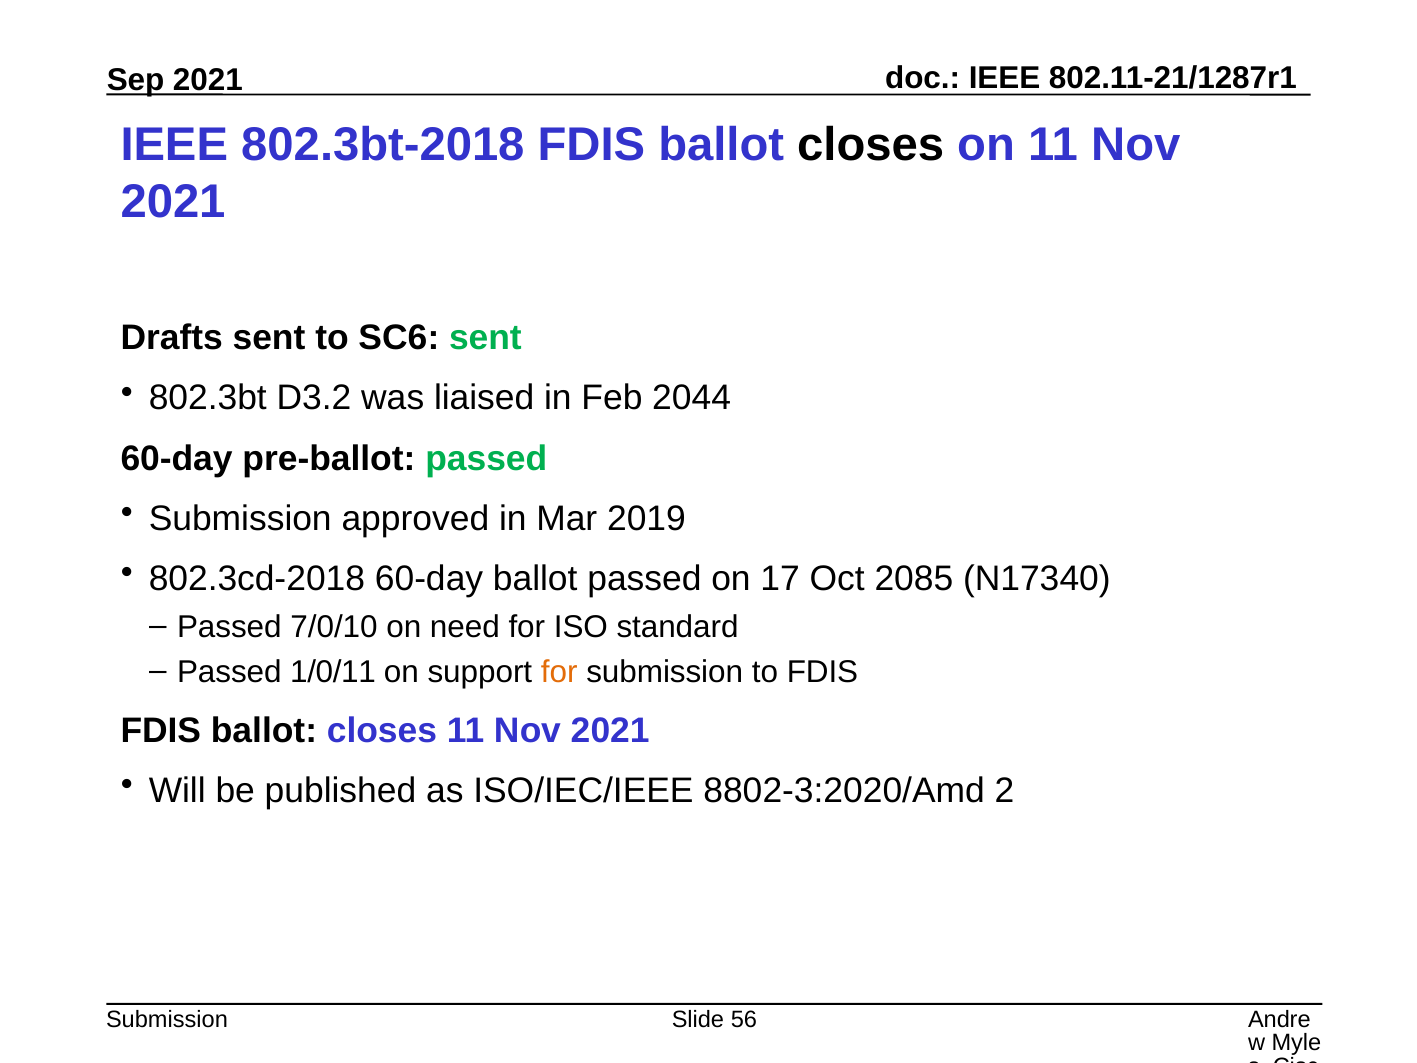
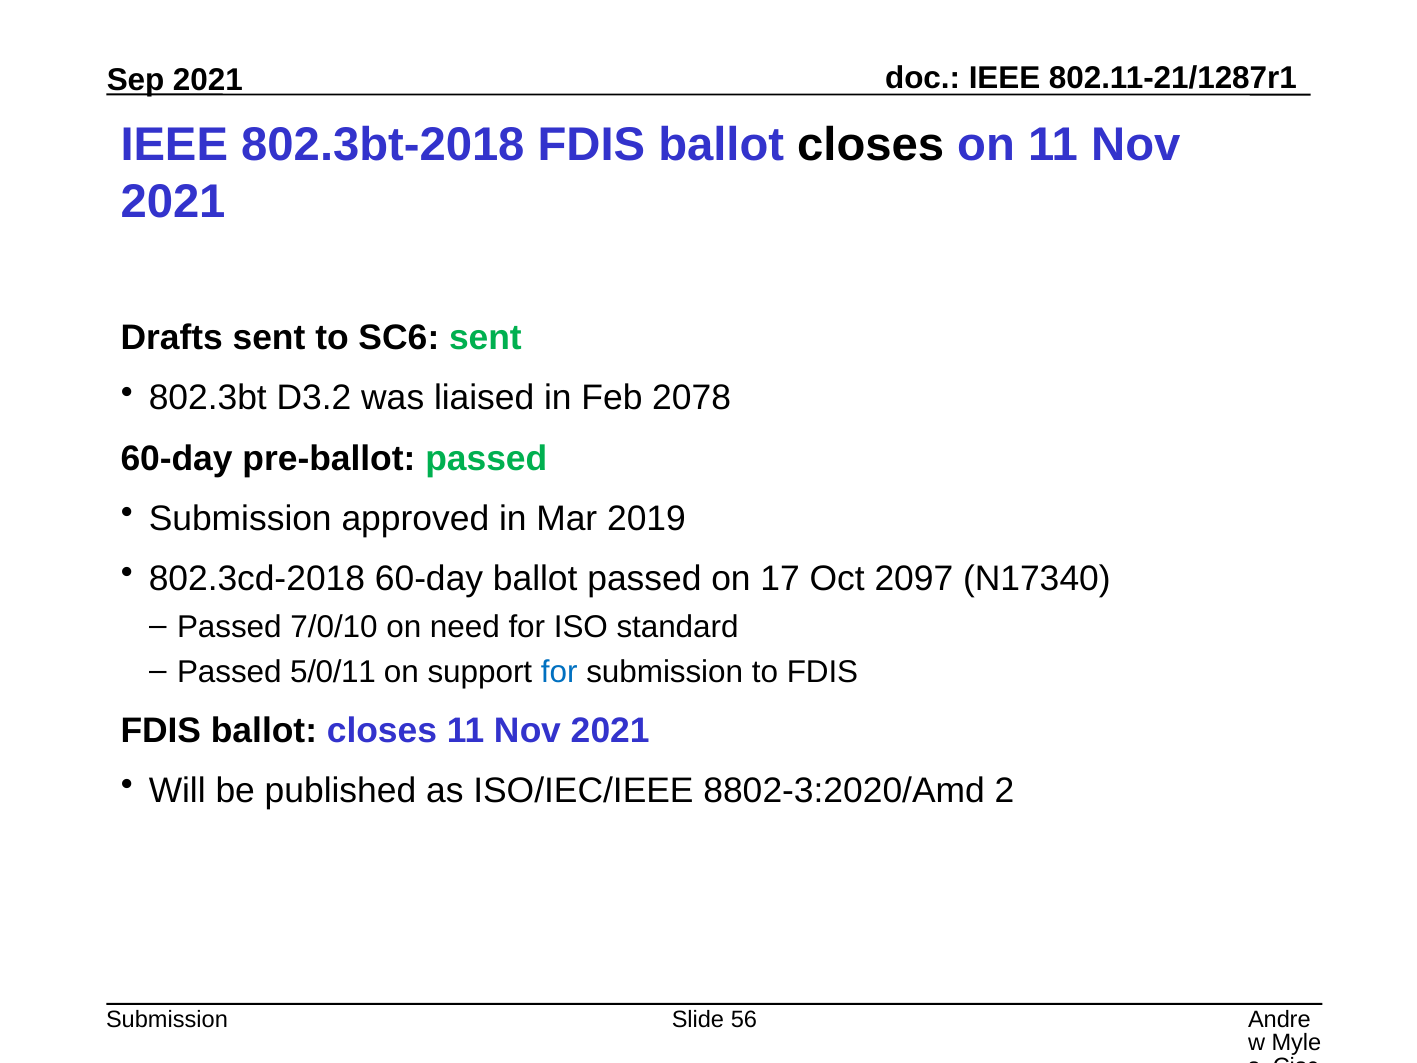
2044: 2044 -> 2078
2085: 2085 -> 2097
1/0/11: 1/0/11 -> 5/0/11
for at (559, 672) colour: orange -> blue
